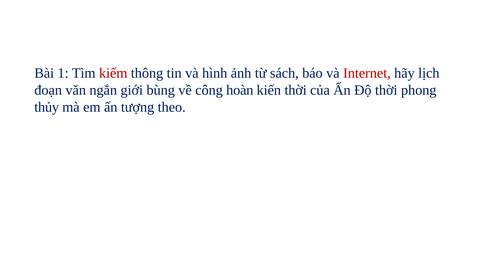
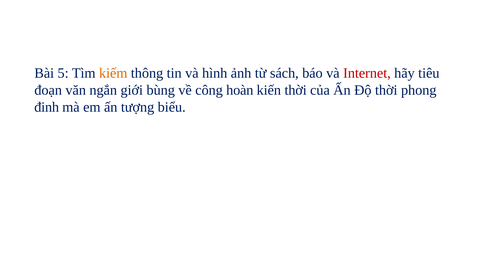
1: 1 -> 5
kiếm colour: red -> orange
lịch: lịch -> tiêu
thủy: thủy -> đinh
theo: theo -> biểu
